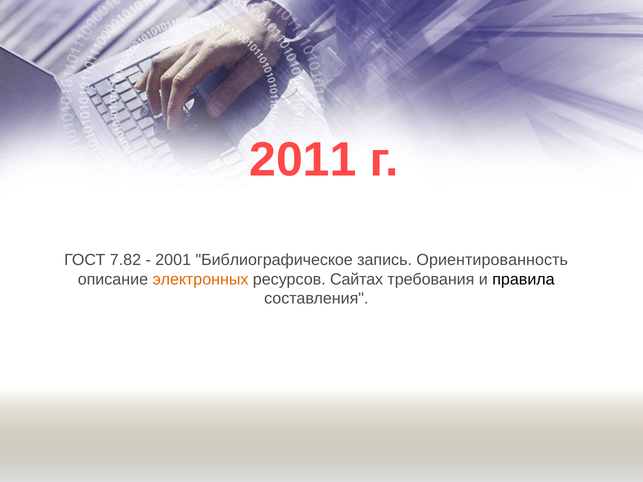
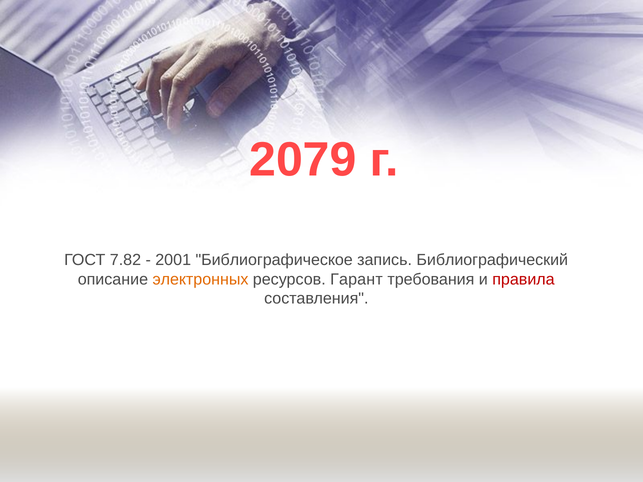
2011: 2011 -> 2079
Ориентированность: Ориентированность -> Библиографический
Сайтах: Сайтах -> Гарант
правила colour: black -> red
